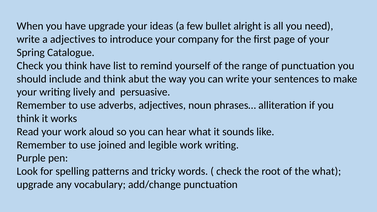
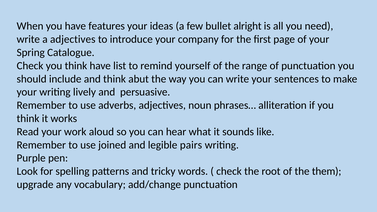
have upgrade: upgrade -> features
legible work: work -> pairs
the what: what -> them
